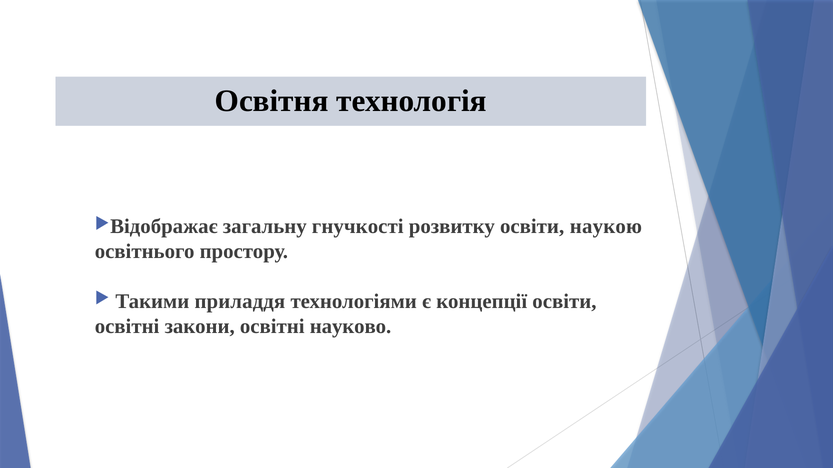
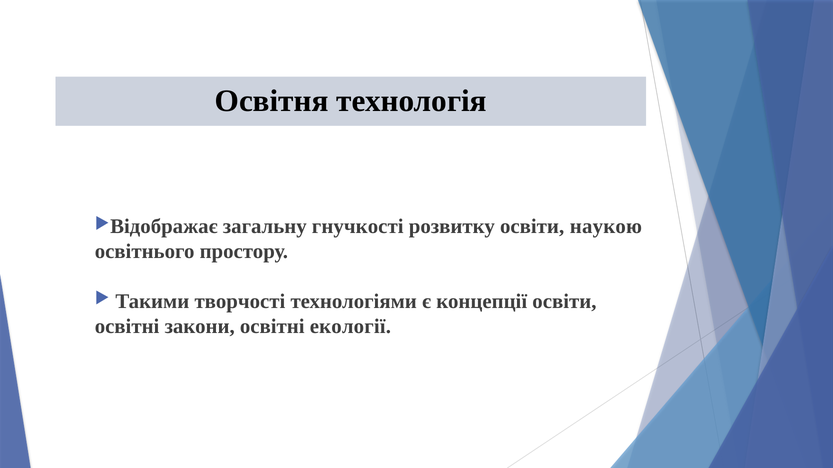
приладдя: приладдя -> творчості
науково: науково -> екології
